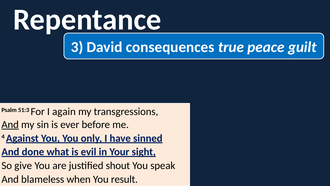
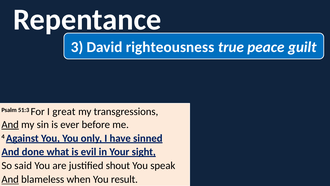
consequences: consequences -> righteousness
again: again -> great
give: give -> said
And at (10, 179) underline: none -> present
